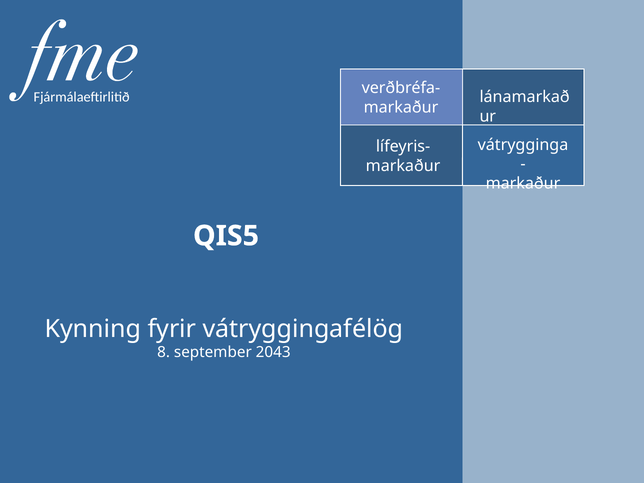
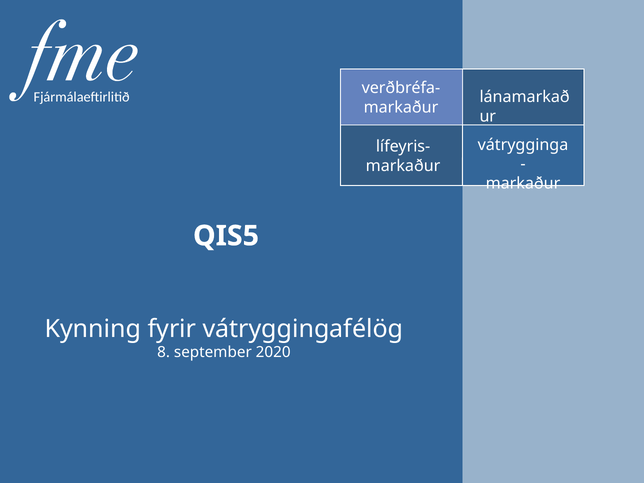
2043: 2043 -> 2020
